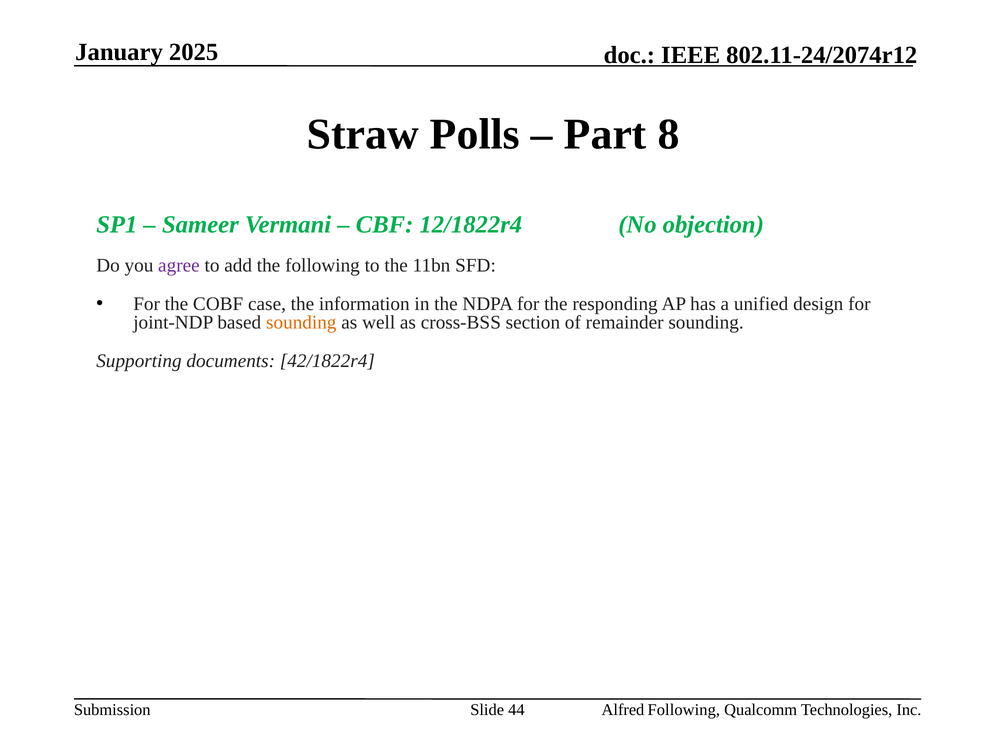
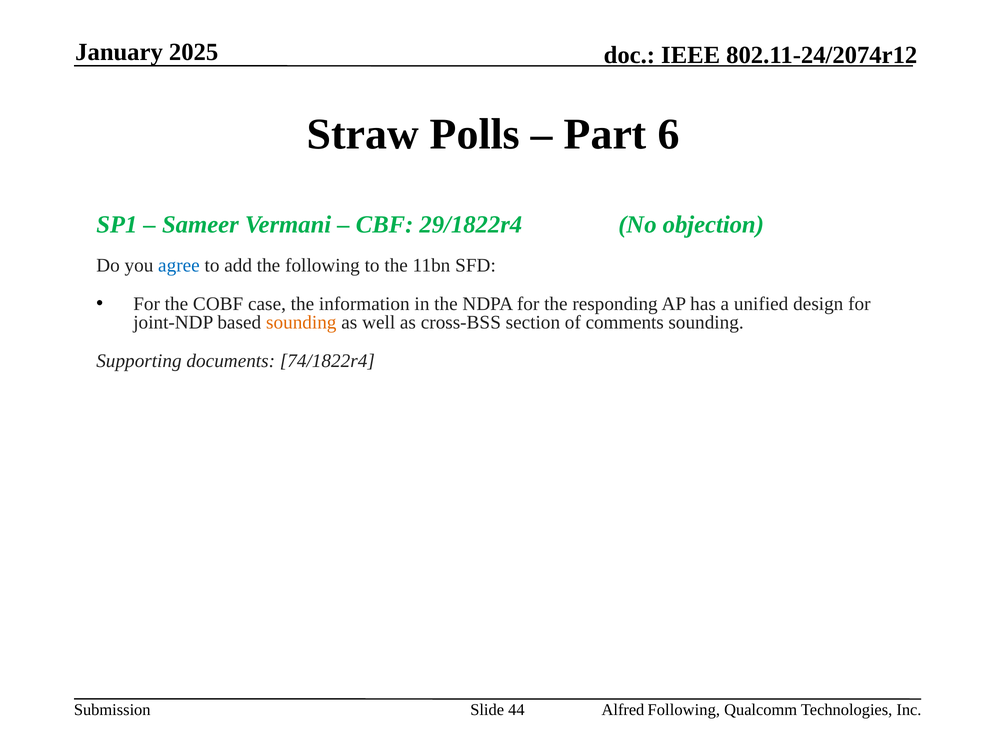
8: 8 -> 6
12/1822r4: 12/1822r4 -> 29/1822r4
agree colour: purple -> blue
remainder: remainder -> comments
42/1822r4: 42/1822r4 -> 74/1822r4
